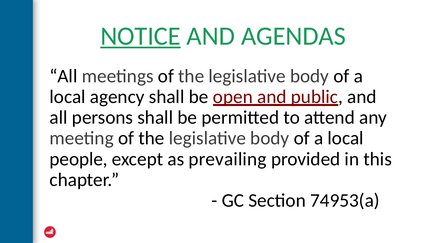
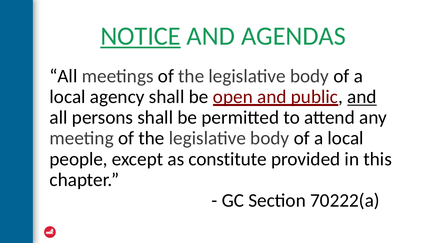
and at (362, 97) underline: none -> present
prevailing: prevailing -> constitute
74953(a: 74953(a -> 70222(a
